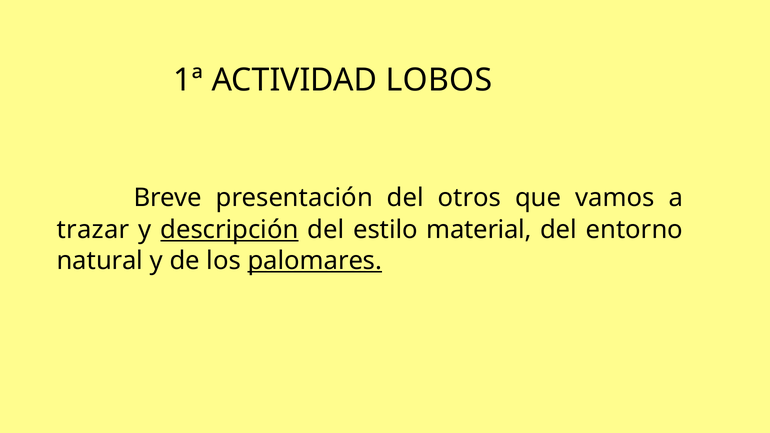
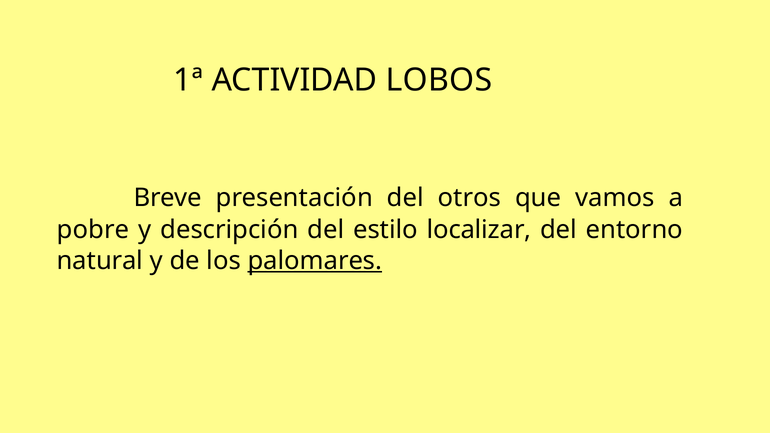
trazar: trazar -> pobre
descripción underline: present -> none
material: material -> localizar
